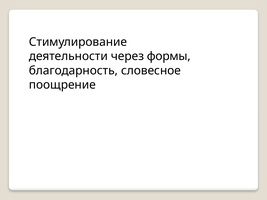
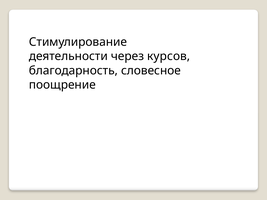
формы: формы -> курсов
